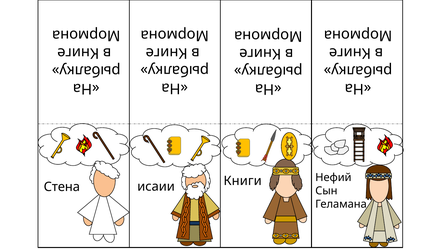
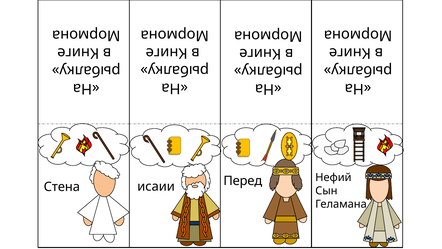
Книги: Книги -> Перед
